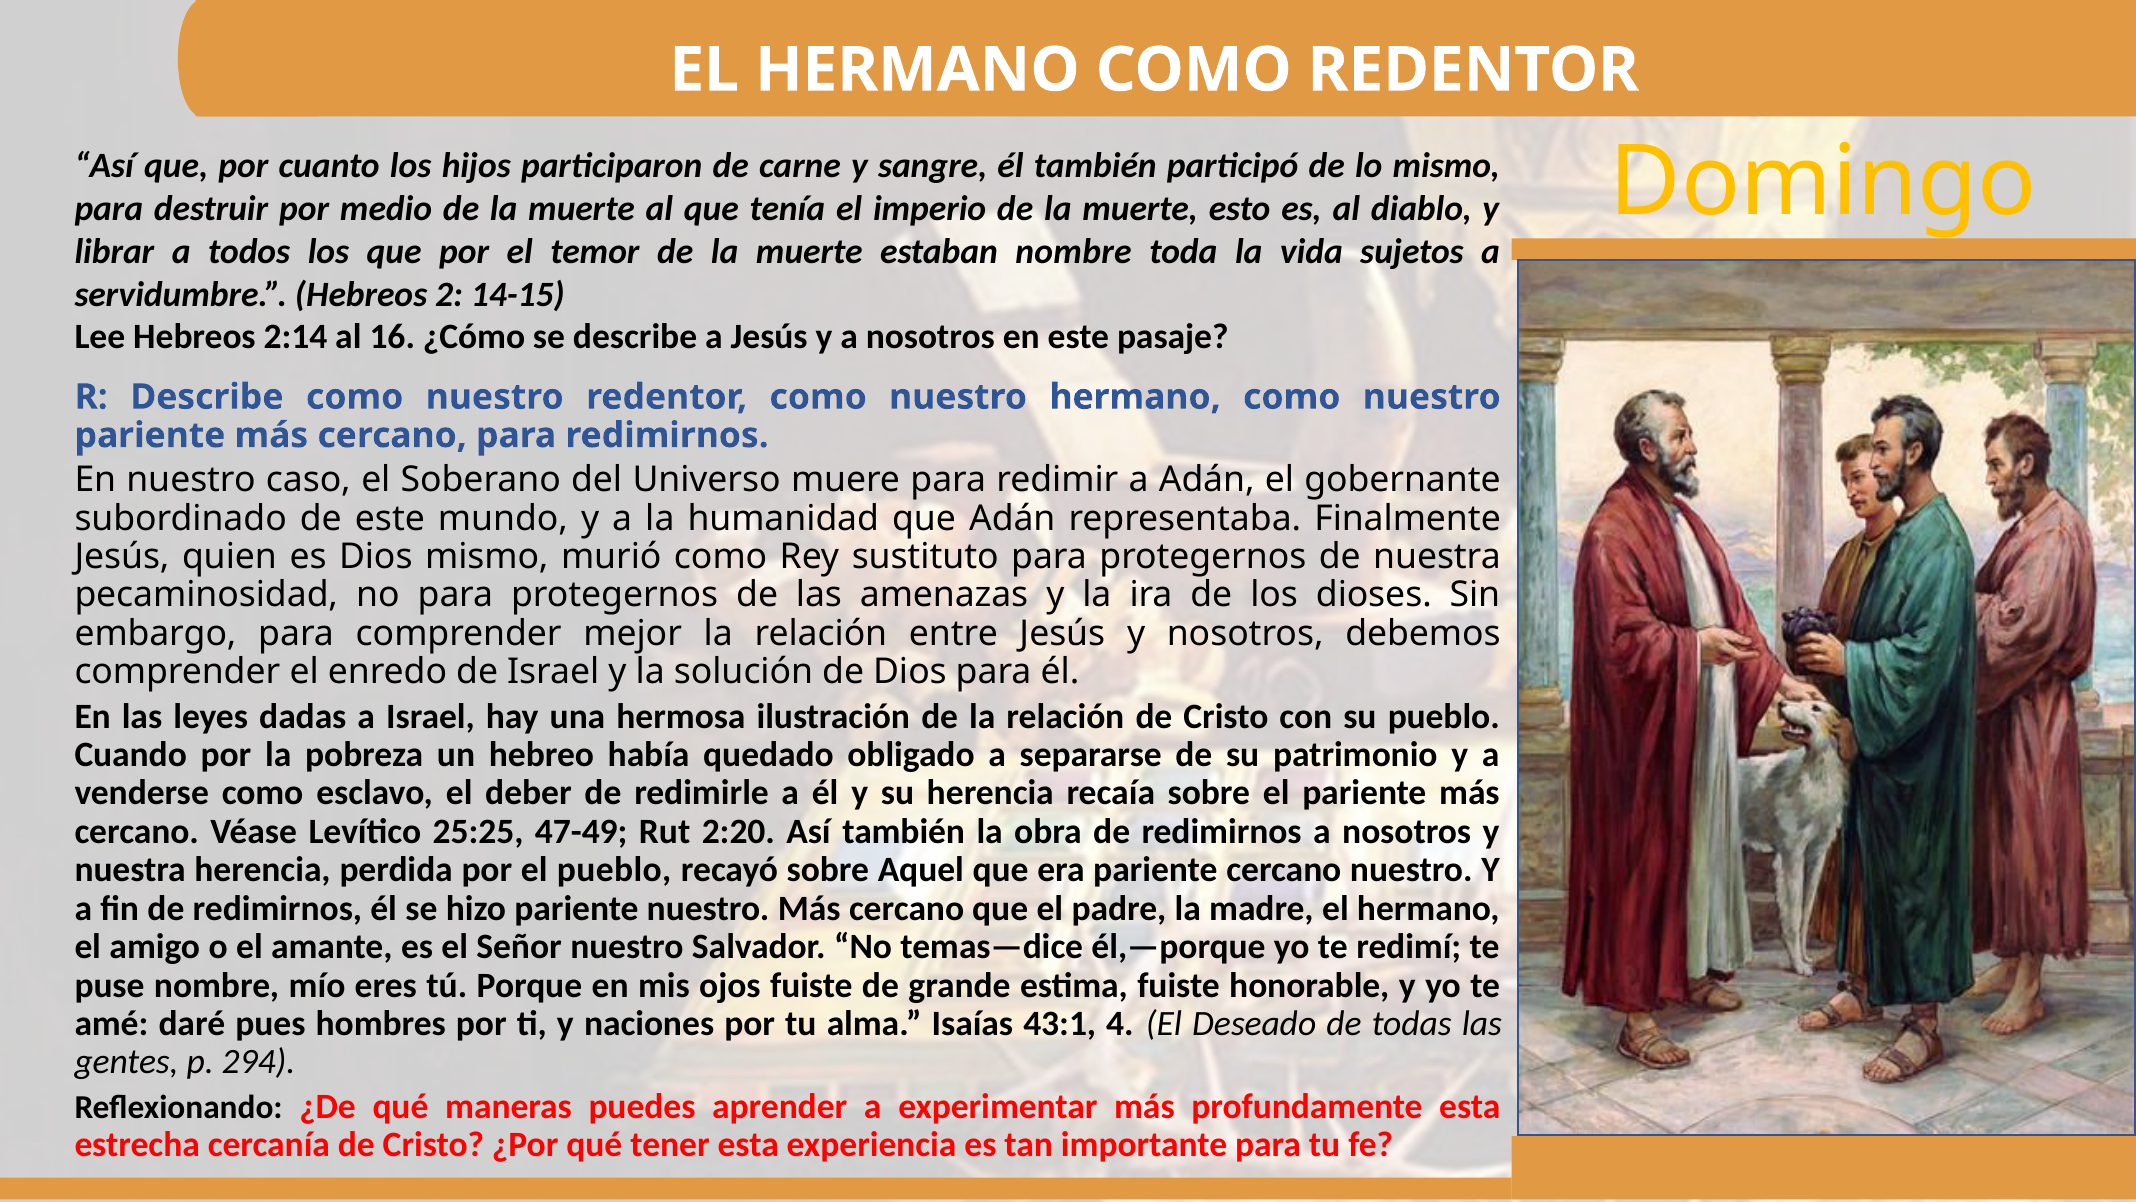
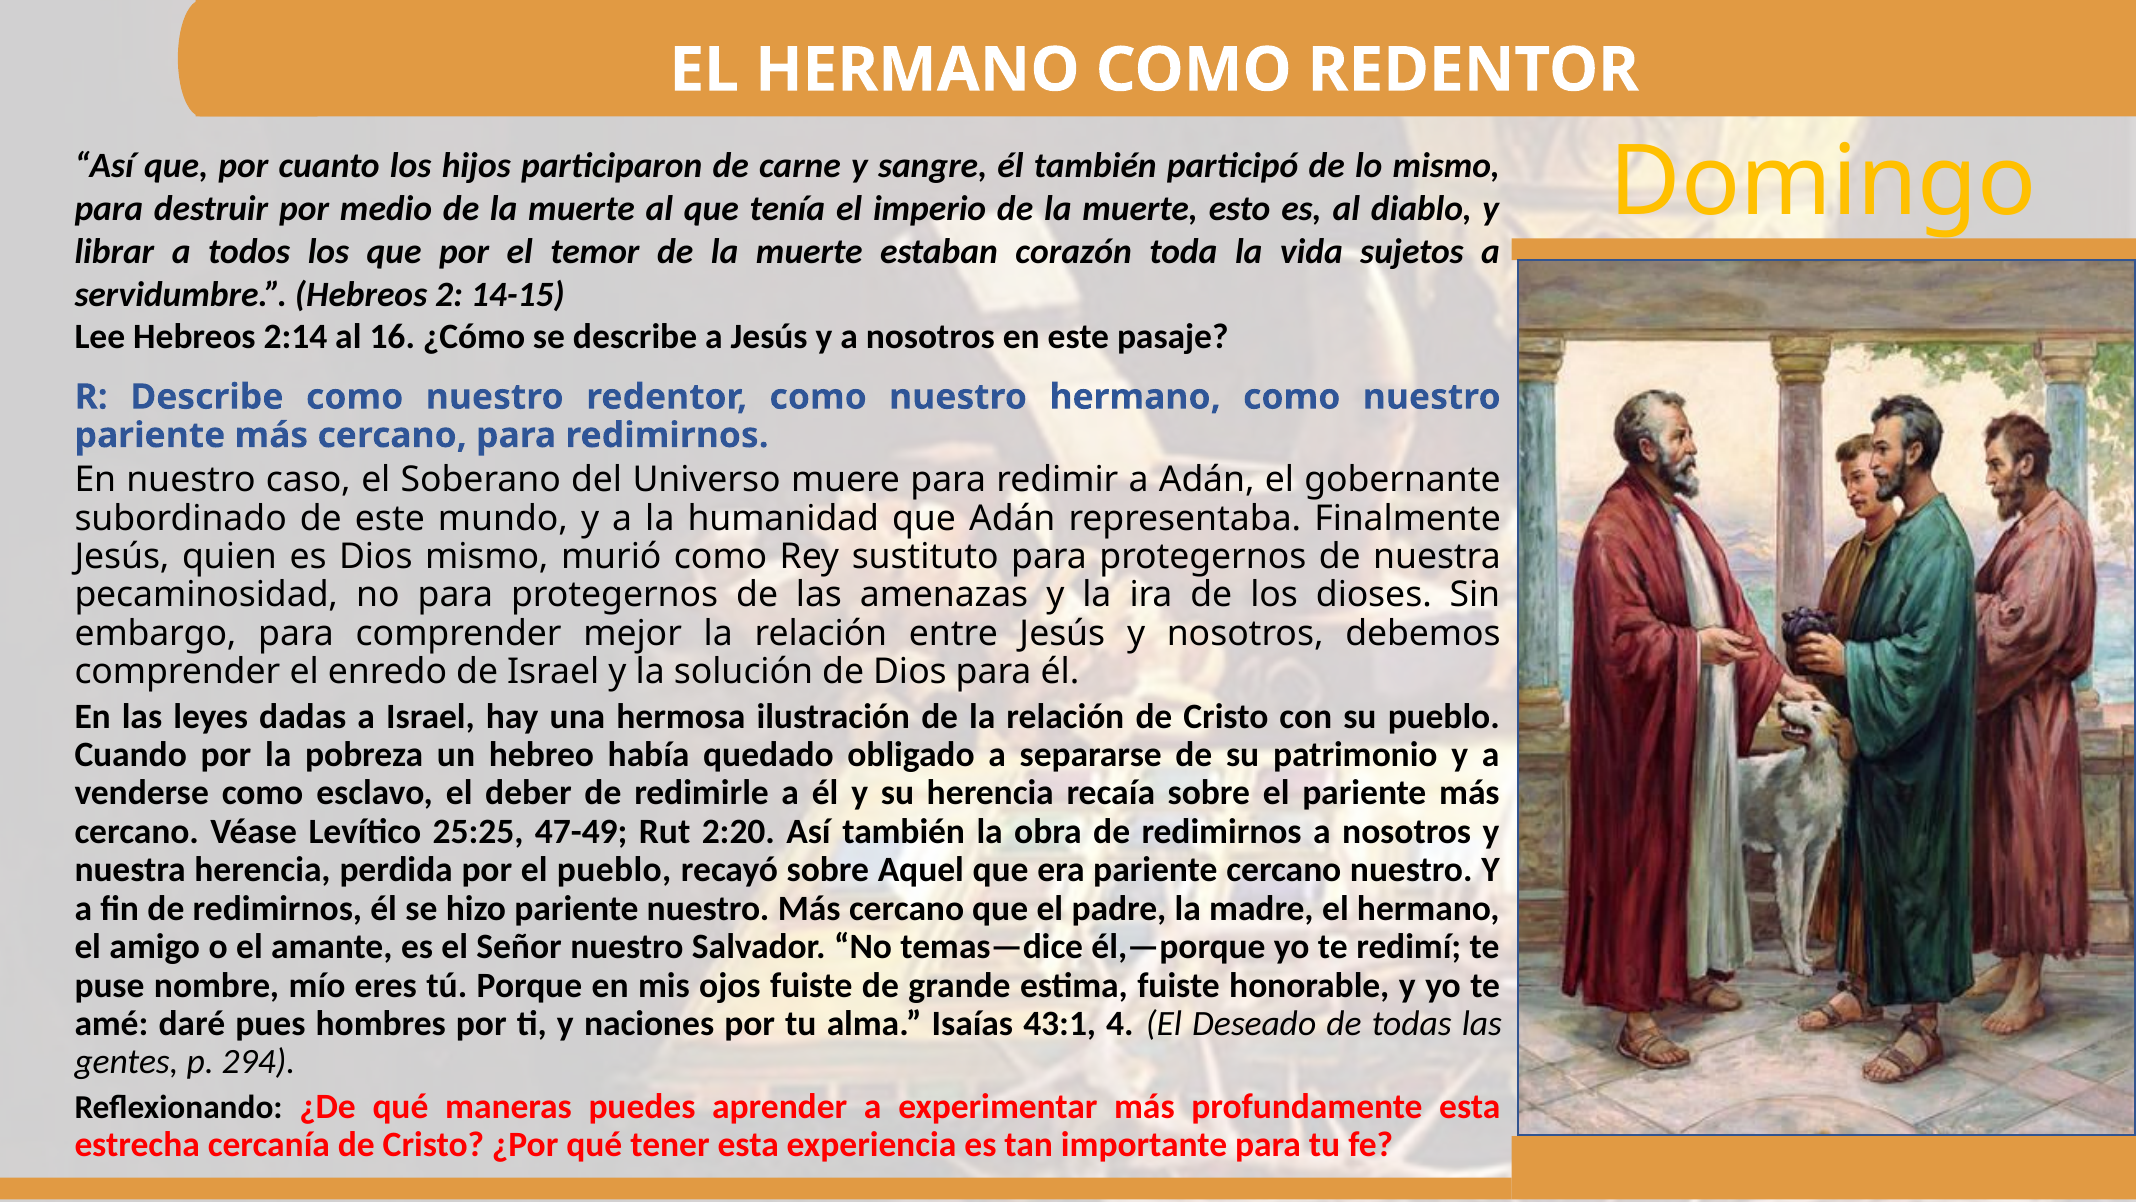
estaban nombre: nombre -> corazón
